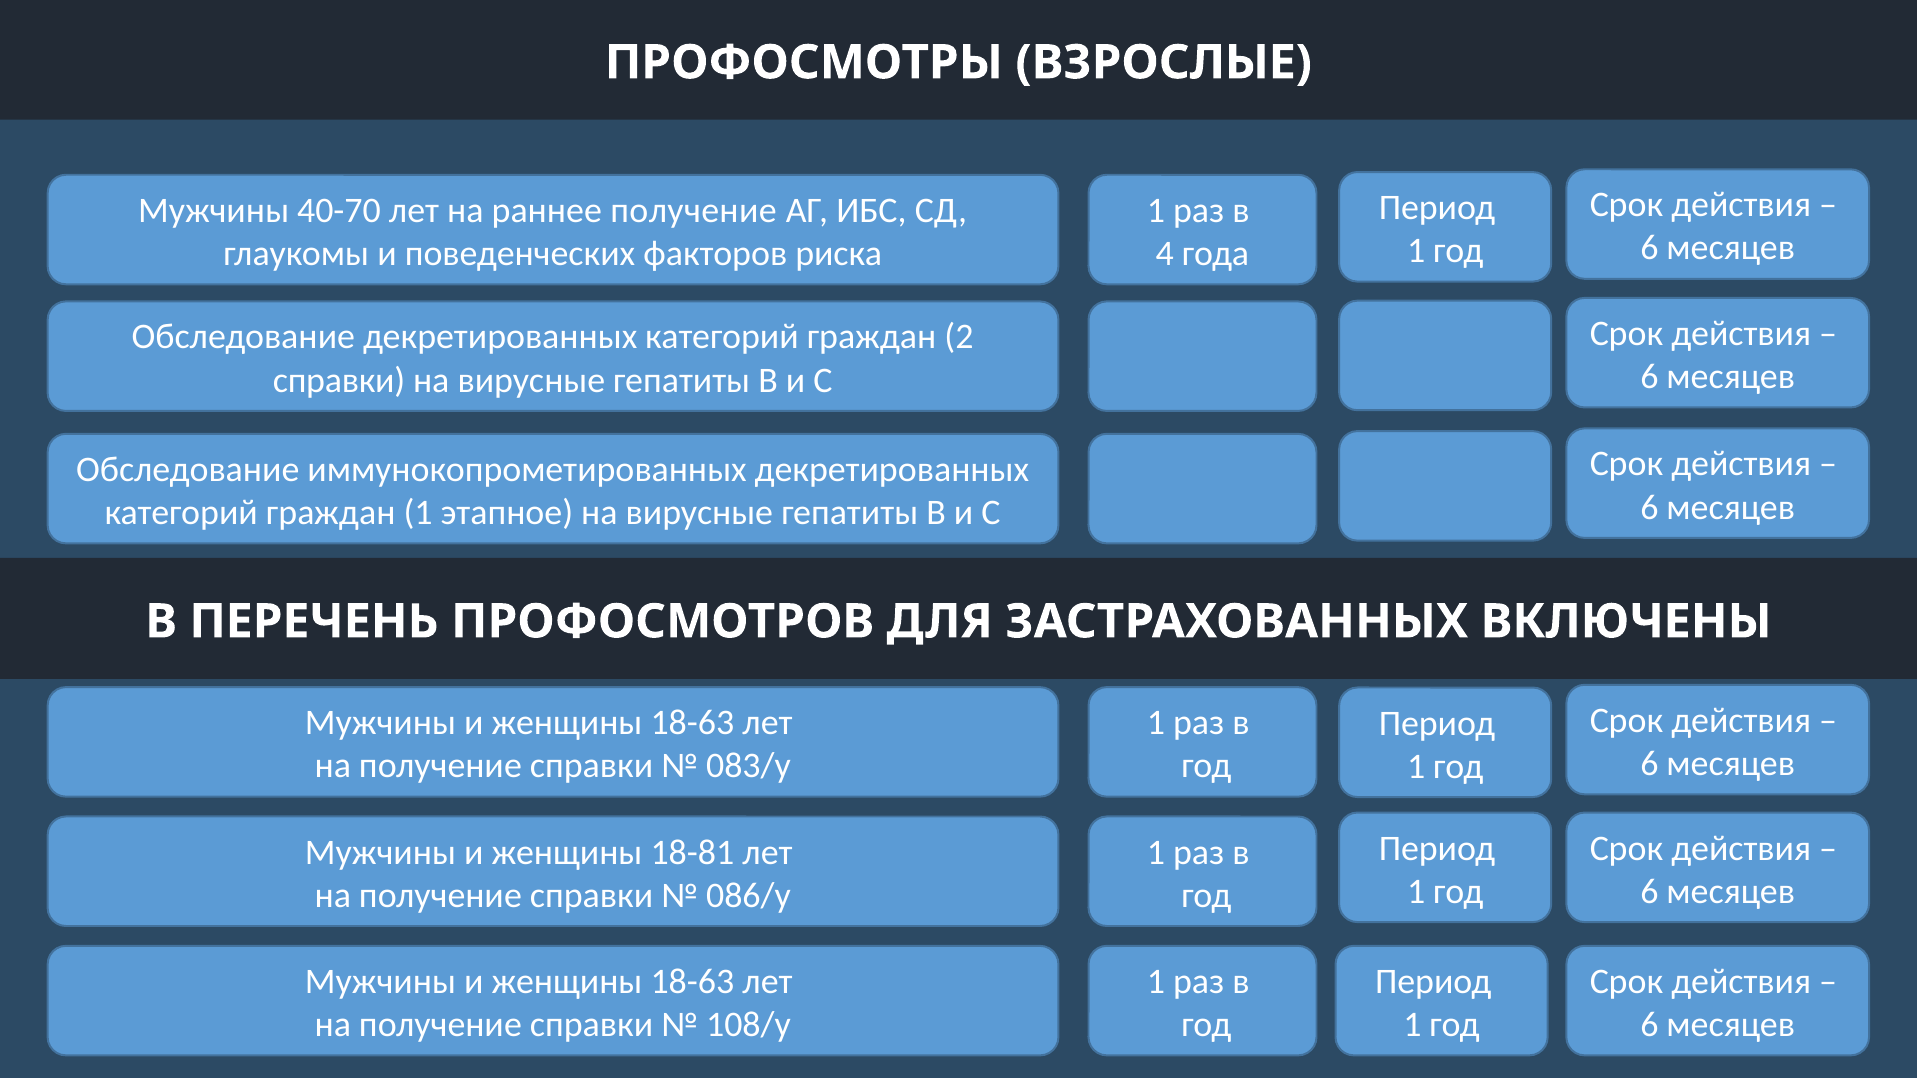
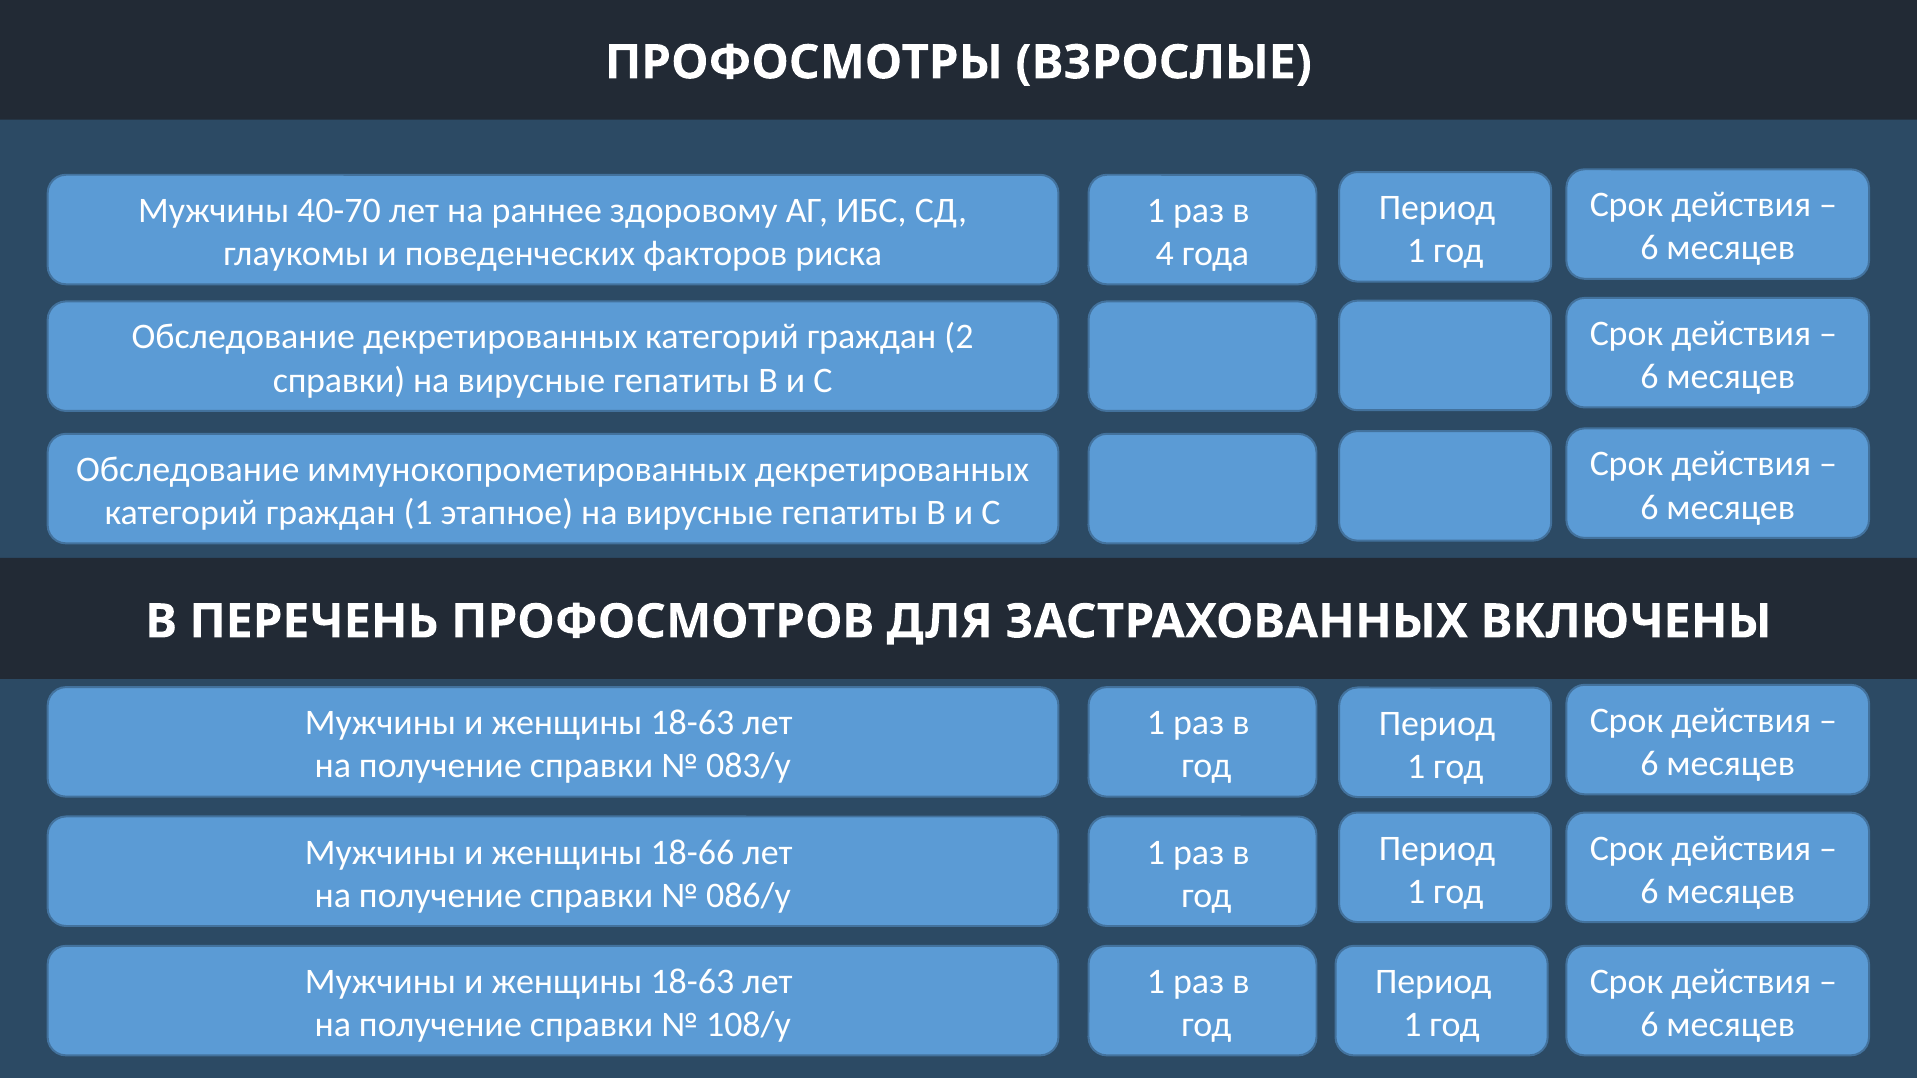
раннее получение: получение -> здоровому
18-81: 18-81 -> 18-66
